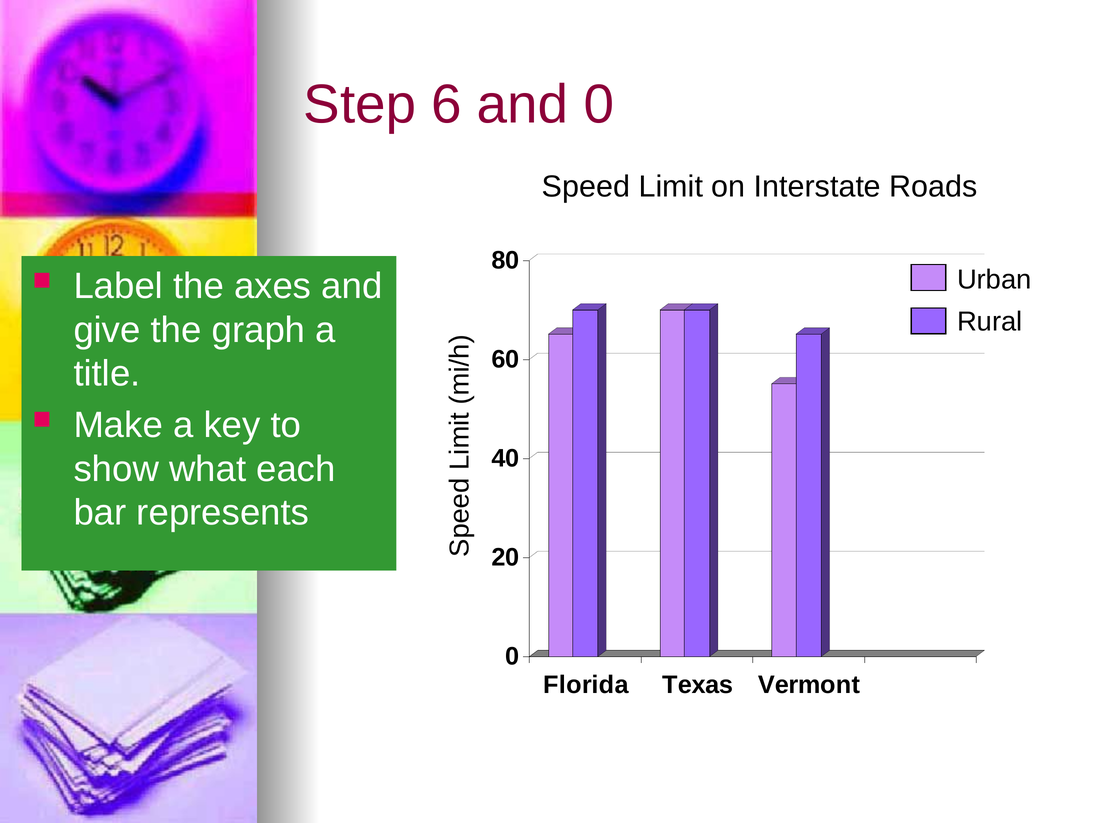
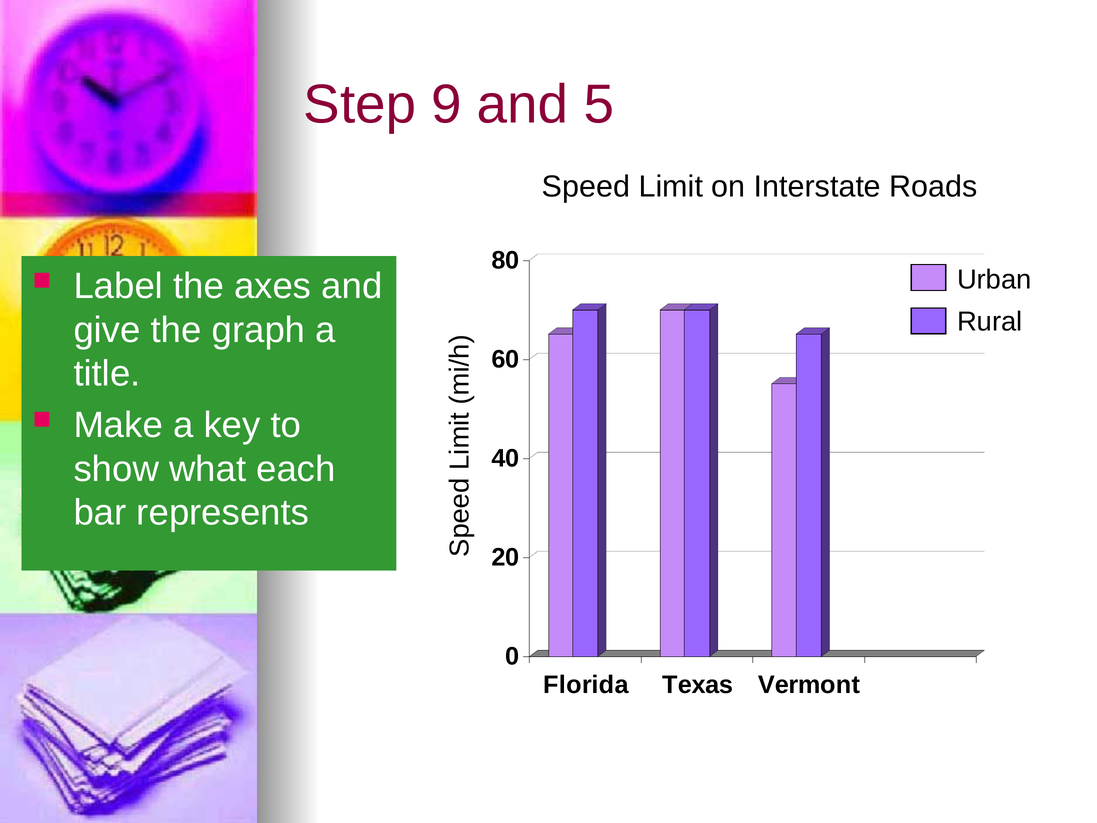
6: 6 -> 9
and 0: 0 -> 5
